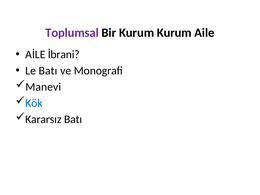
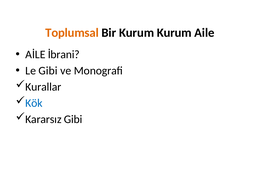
Toplumsal colour: purple -> orange
Le Batı: Batı -> Gibi
Manevi: Manevi -> Kurallar
Kararsız Batı: Batı -> Gibi
